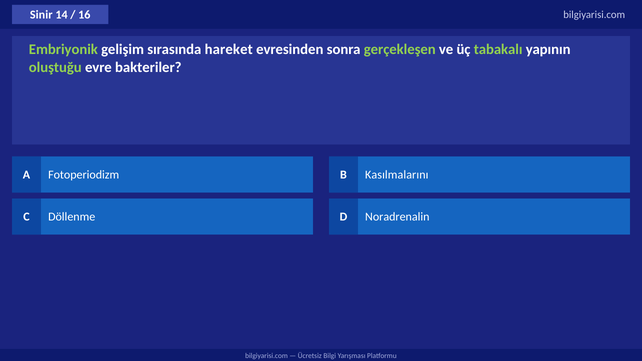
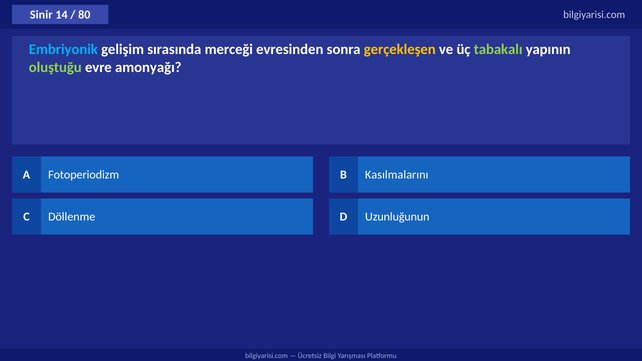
16: 16 -> 80
Embriyonik colour: light green -> light blue
hareket: hareket -> merceği
gerçekleşen colour: light green -> yellow
bakteriler: bakteriler -> amonyağı
Noradrenalin: Noradrenalin -> Uzunluğunun
